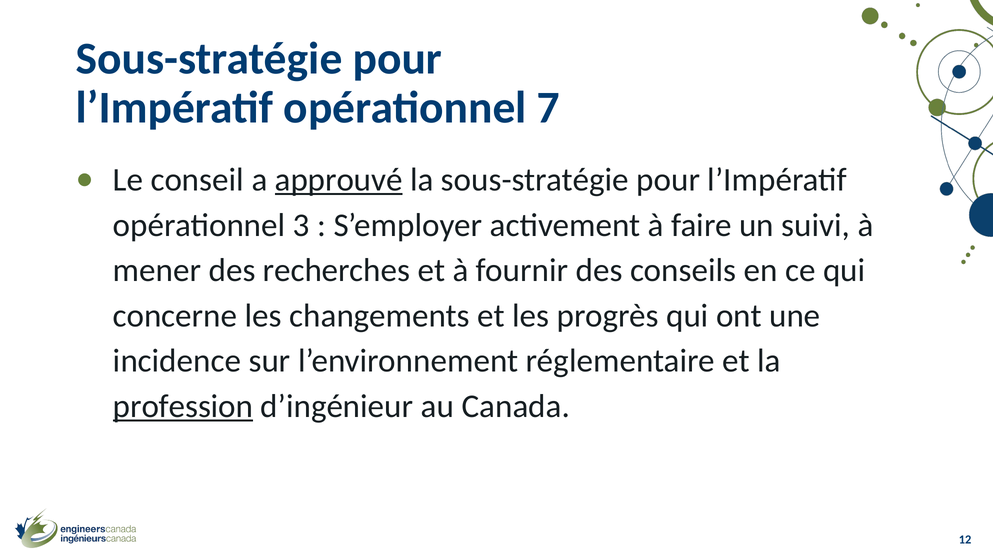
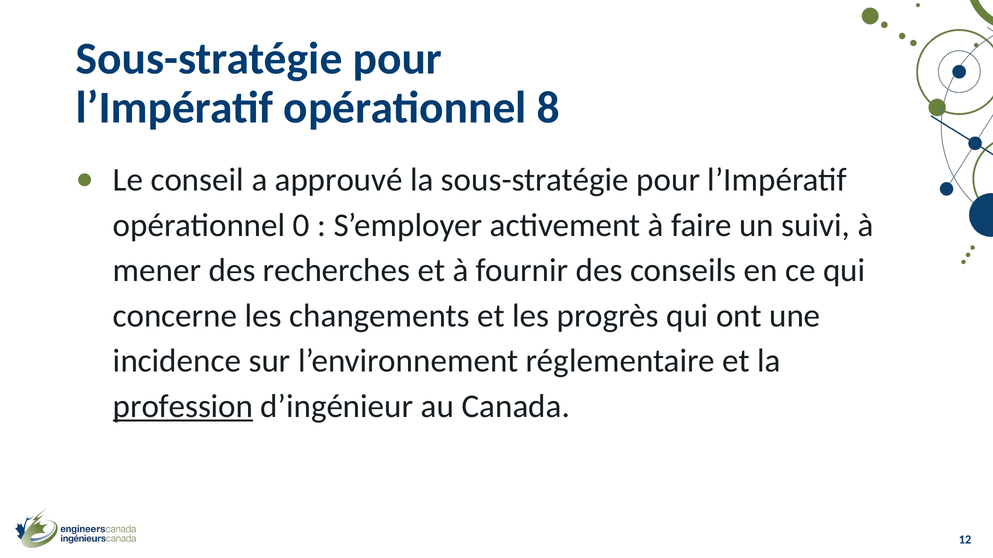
7: 7 -> 8
approuvé underline: present -> none
3: 3 -> 0
